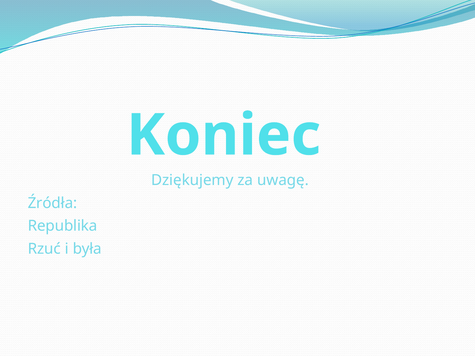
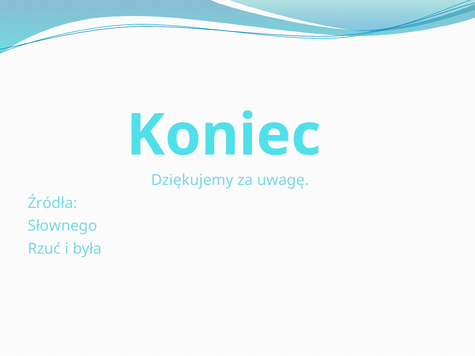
Republika: Republika -> Słownego
